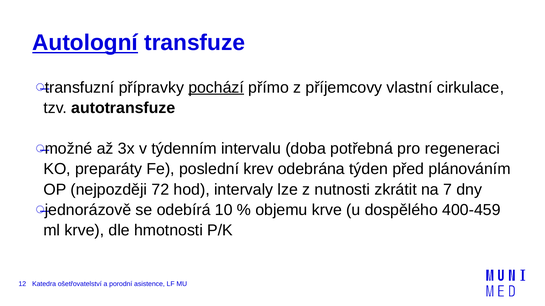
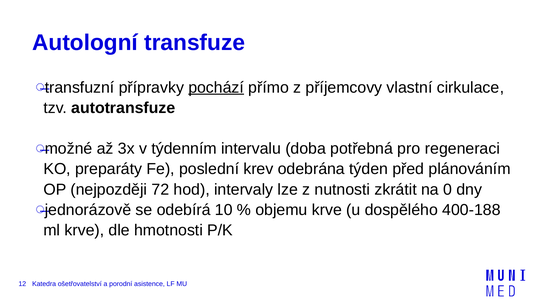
Autologní underline: present -> none
7: 7 -> 0
400-459: 400-459 -> 400-188
